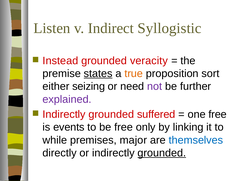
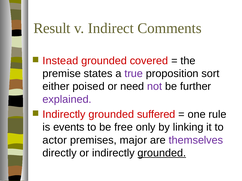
Listen: Listen -> Result
Syllogistic: Syllogistic -> Comments
veracity: veracity -> covered
states underline: present -> none
true colour: orange -> purple
seizing: seizing -> poised
one free: free -> rule
while: while -> actor
themselves colour: blue -> purple
